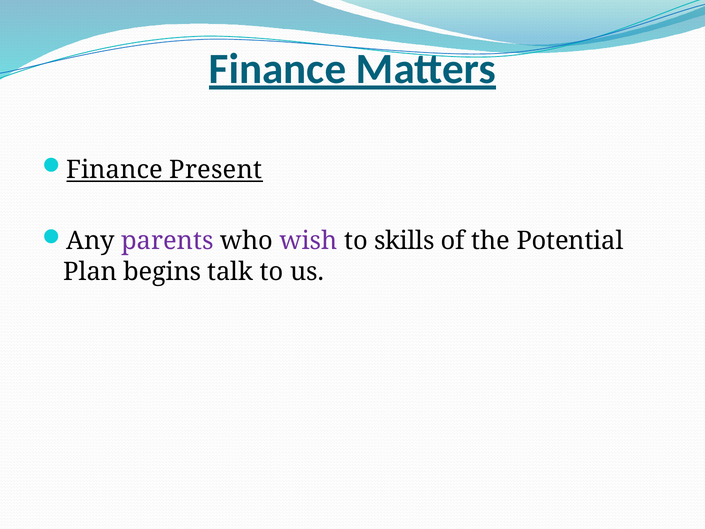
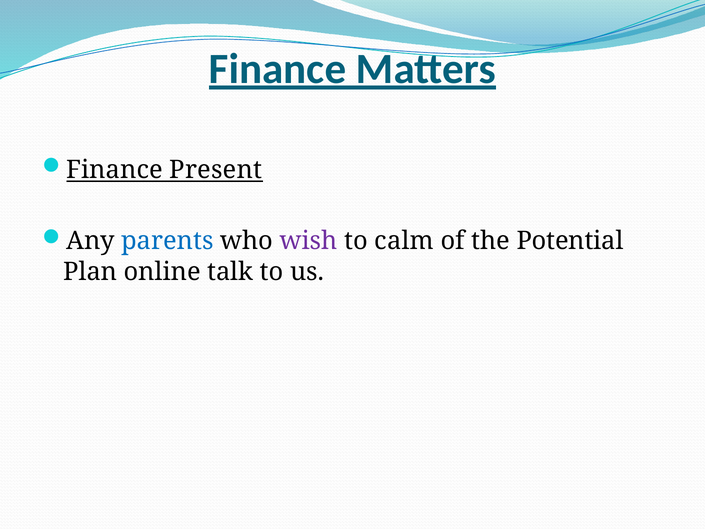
parents colour: purple -> blue
skills: skills -> calm
begins: begins -> online
